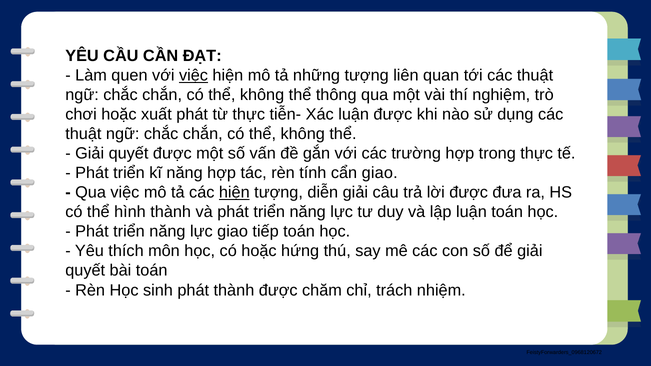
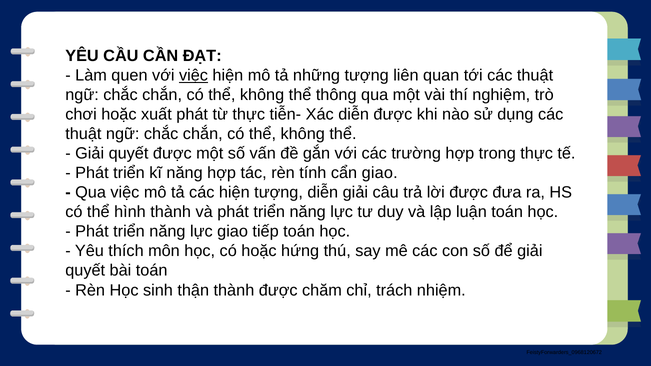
Xác luận: luận -> diễn
hiện at (234, 193) underline: present -> none
sinh phát: phát -> thận
